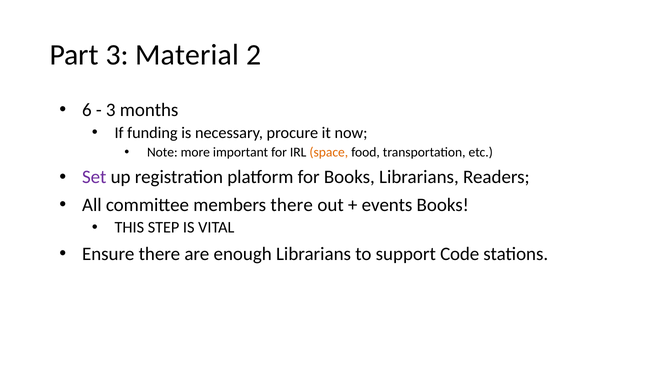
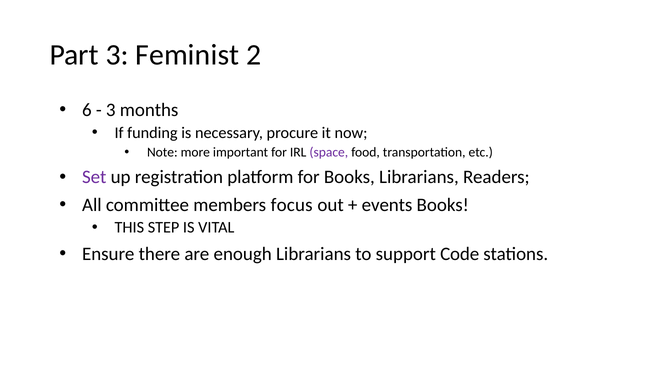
Material: Material -> Feminist
space colour: orange -> purple
members there: there -> focus
